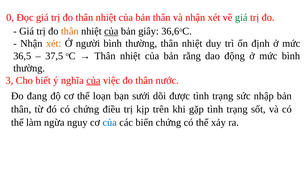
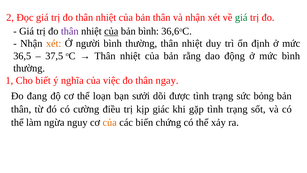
0: 0 -> 2
thân at (70, 31) colour: orange -> purple
bản giây: giây -> bình
3: 3 -> 1
của at (93, 80) underline: present -> none
nước: nước -> ngay
nhập: nhập -> bỏng
có chứng: chứng -> cường
trên: trên -> giác
của at (110, 122) colour: blue -> orange
